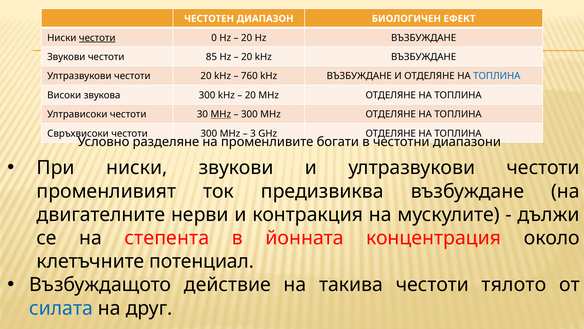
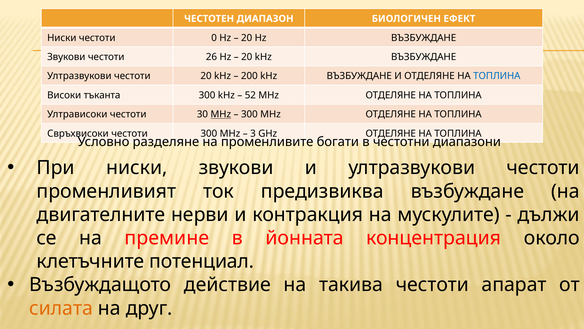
честоти at (97, 38) underline: present -> none
85: 85 -> 26
760: 760 -> 200
звукова: звукова -> тъканта
20 at (250, 95): 20 -> 52
степента: степента -> премине
тялото: тялото -> апарат
силата colour: blue -> orange
